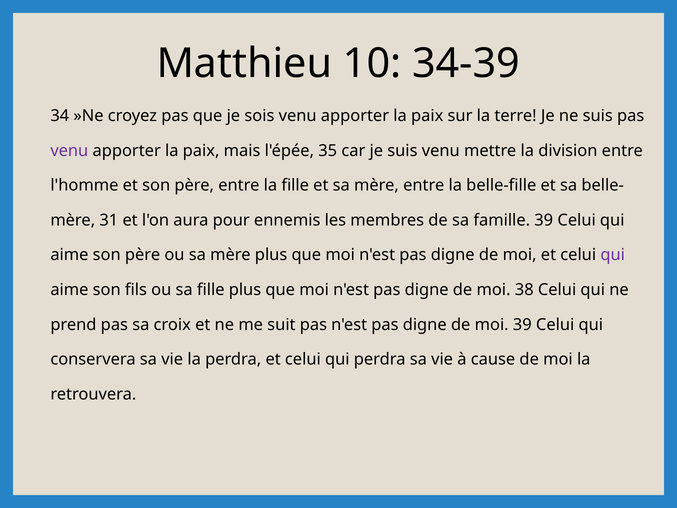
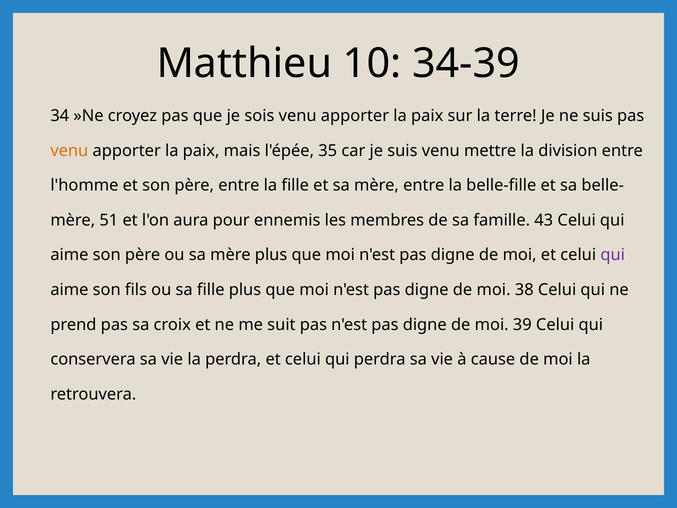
venu at (69, 151) colour: purple -> orange
31: 31 -> 51
famille 39: 39 -> 43
